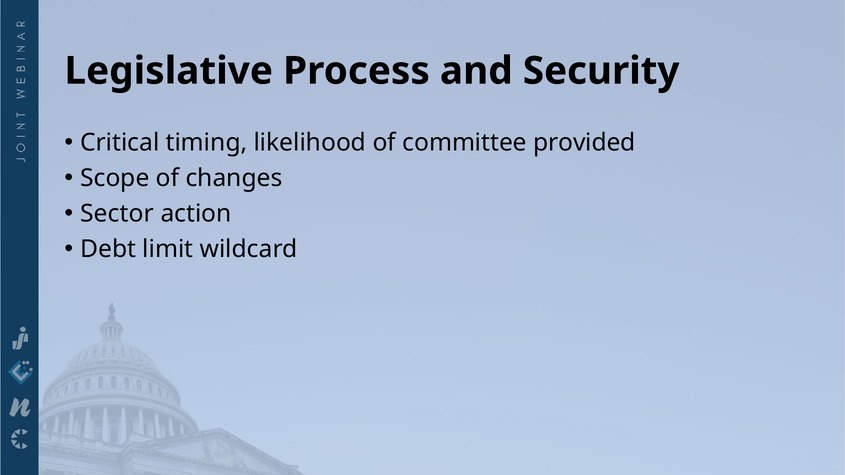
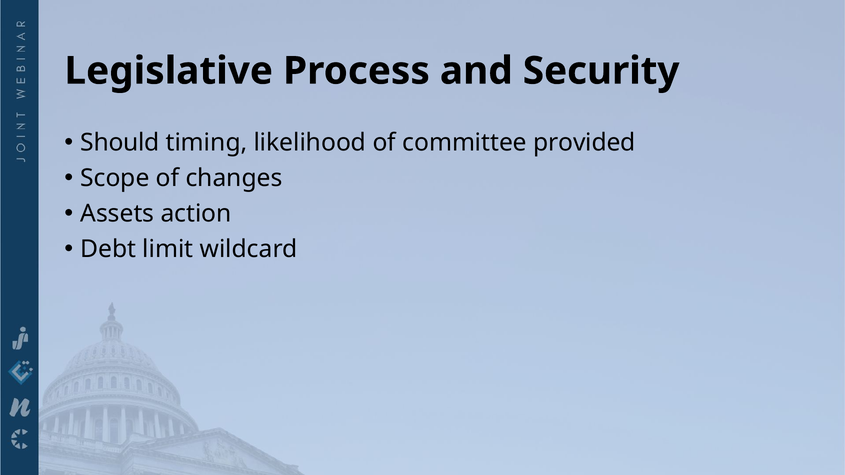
Critical: Critical -> Should
Sector: Sector -> Assets
